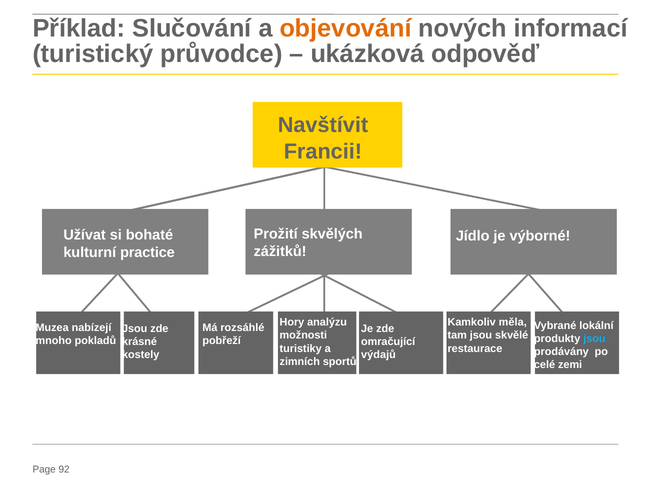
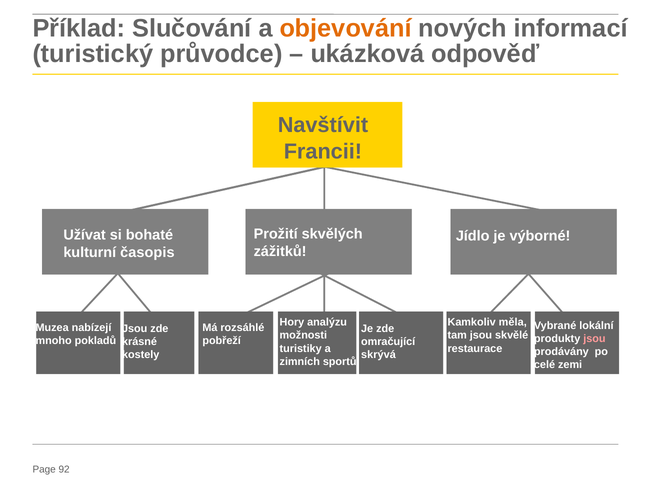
practice: practice -> časopis
jsou at (594, 339) colour: light blue -> pink
výdajů: výdajů -> skrývá
